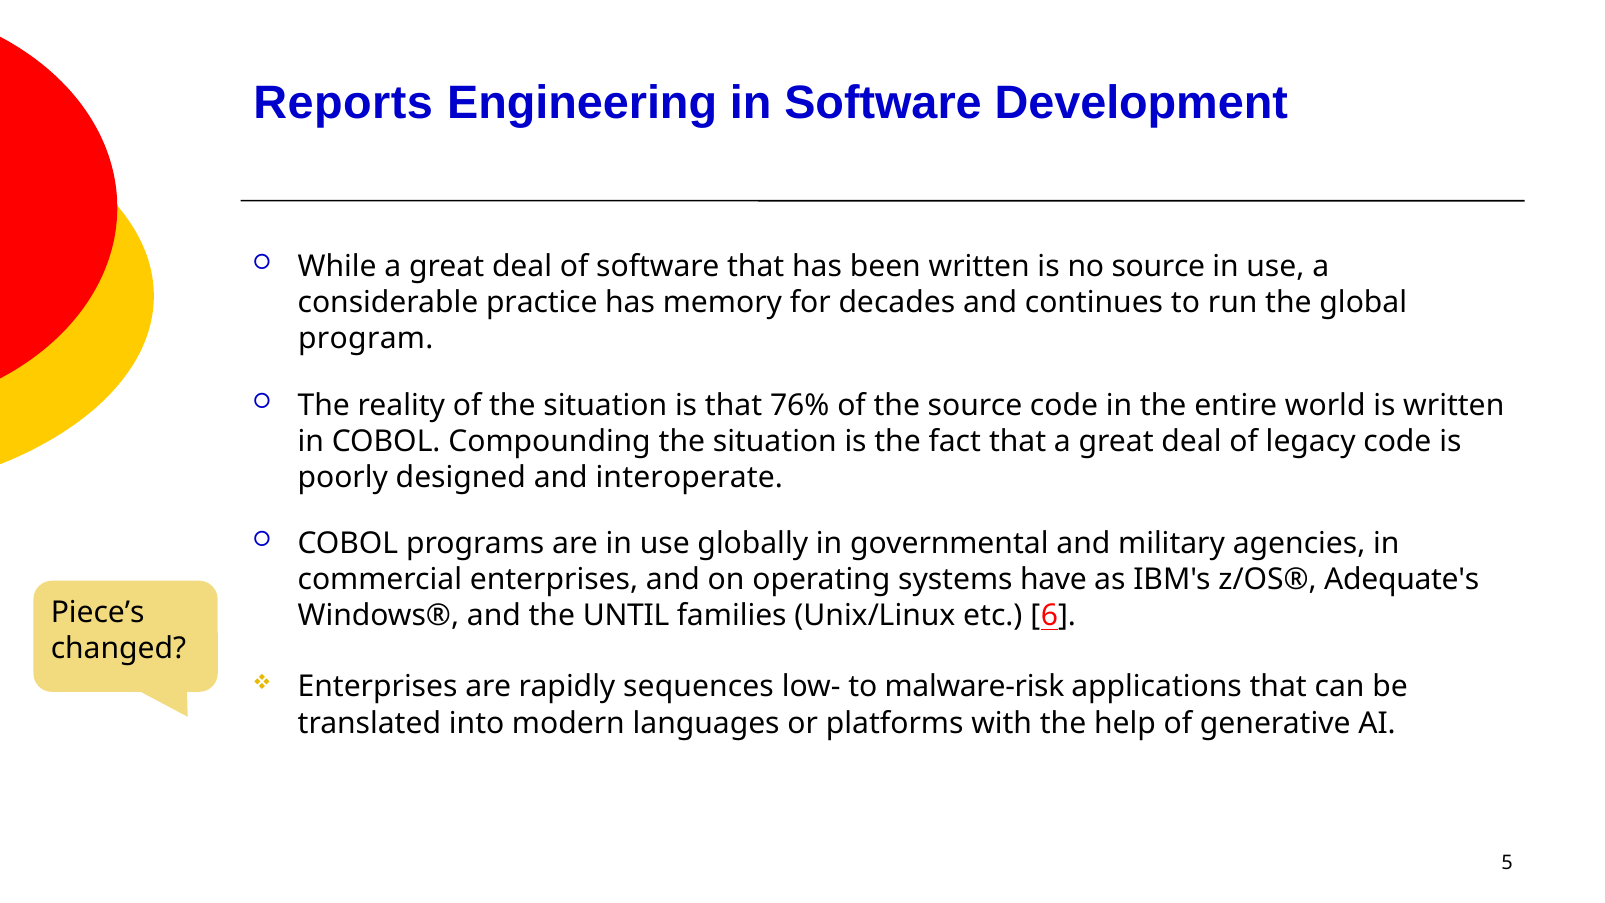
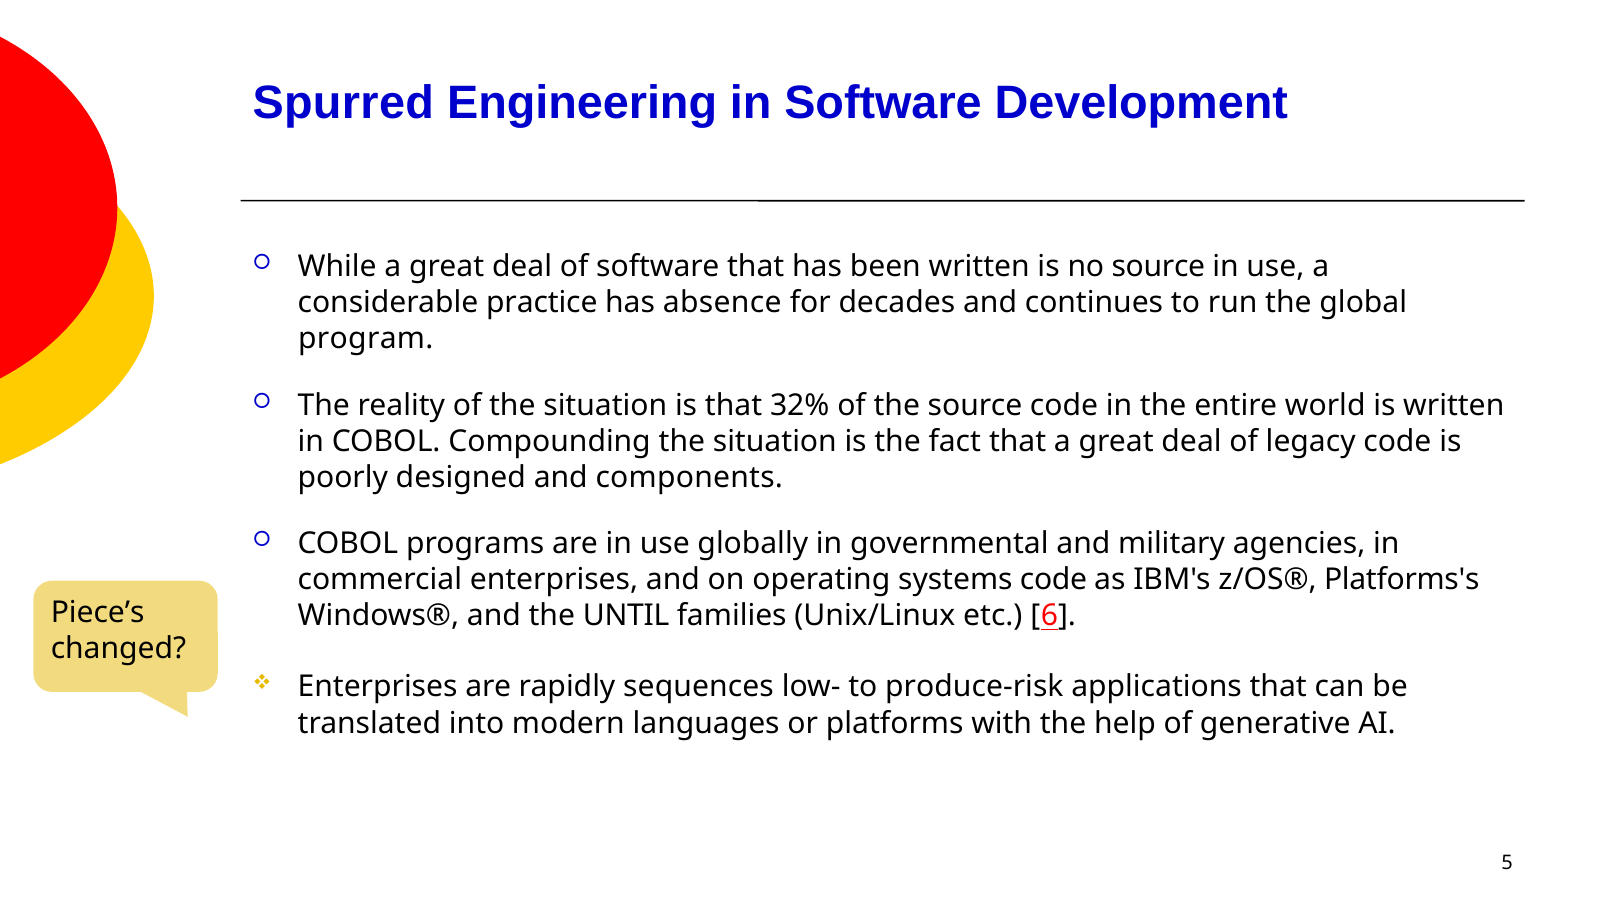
Reports: Reports -> Spurred
memory: memory -> absence
76%: 76% -> 32%
interoperate: interoperate -> components
systems have: have -> code
Adequate's: Adequate's -> Platforms's
malware-risk: malware-risk -> produce-risk
